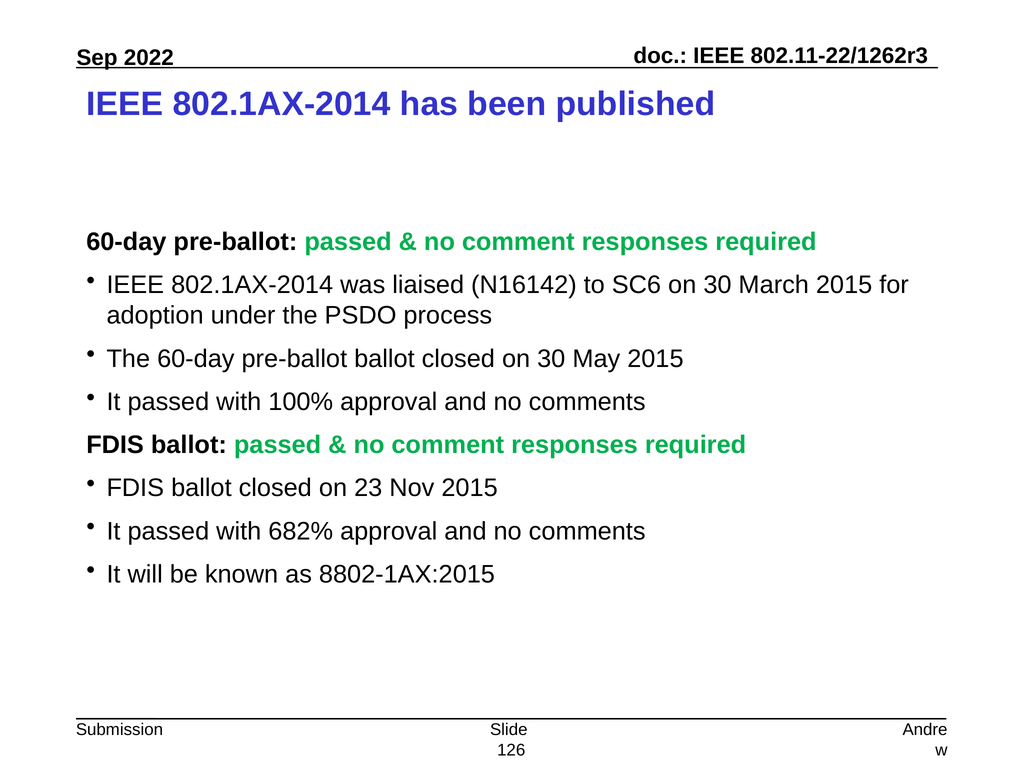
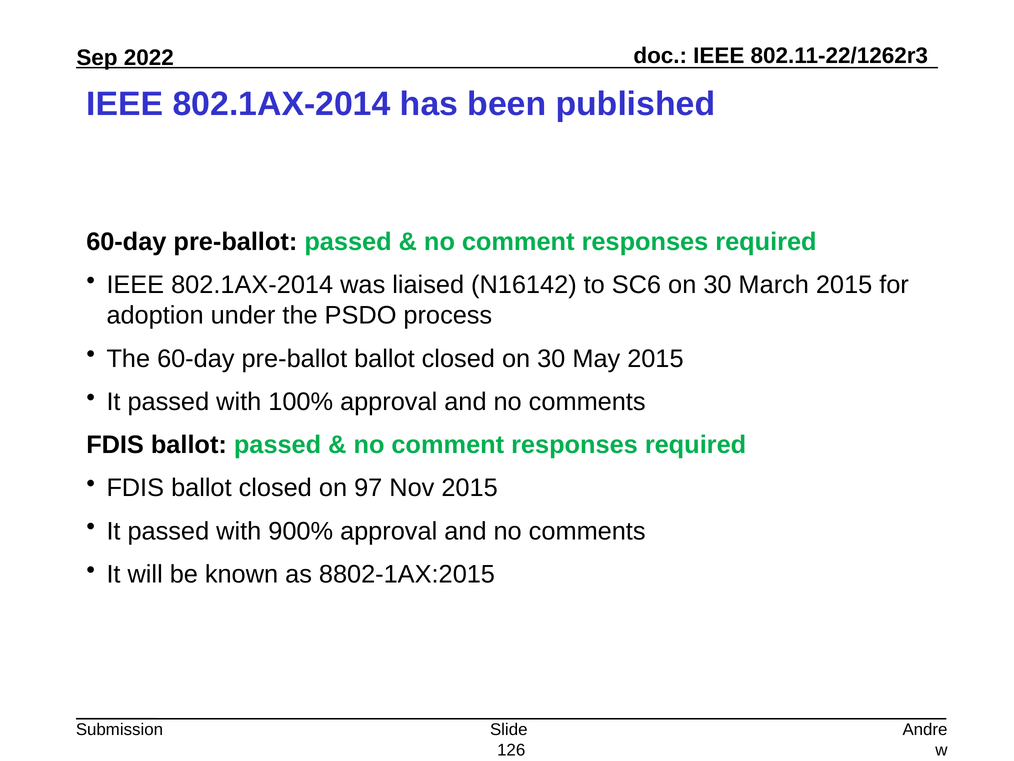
23: 23 -> 97
682%: 682% -> 900%
